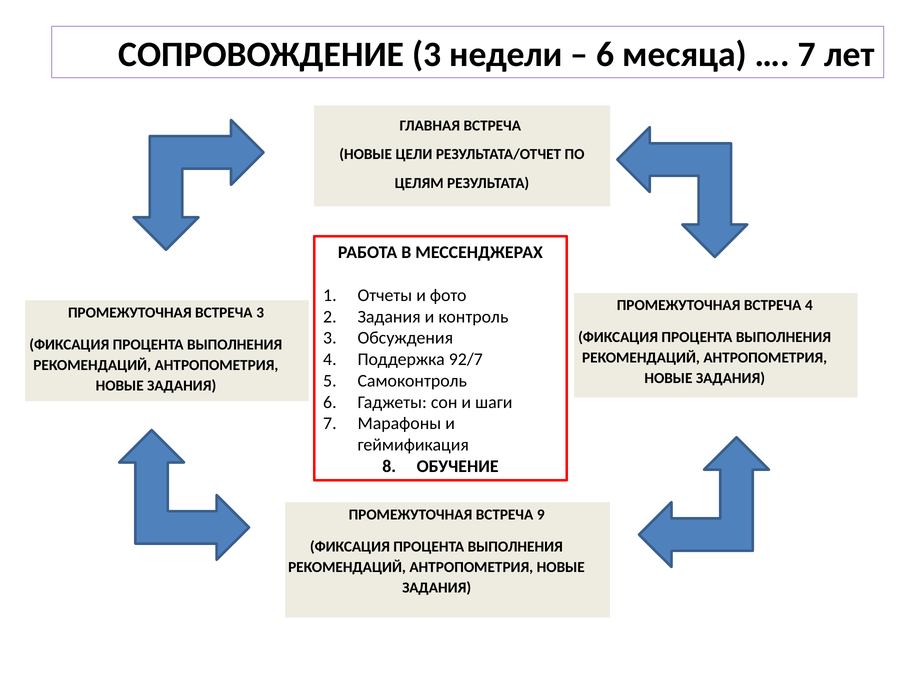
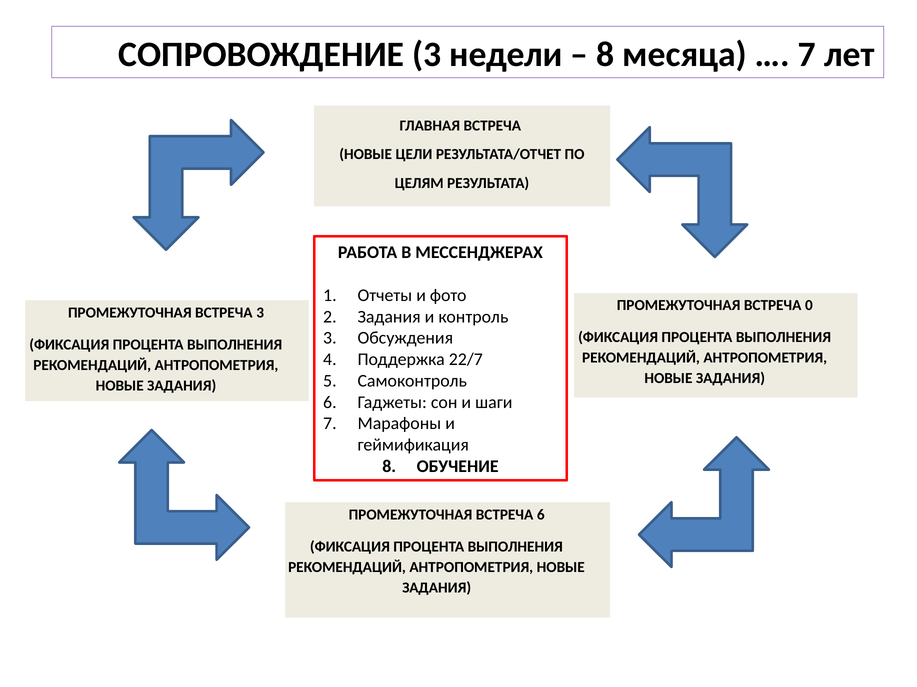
6 at (605, 55): 6 -> 8
ВСТРЕЧА 4: 4 -> 0
92/7: 92/7 -> 22/7
ВСТРЕЧА 9: 9 -> 6
